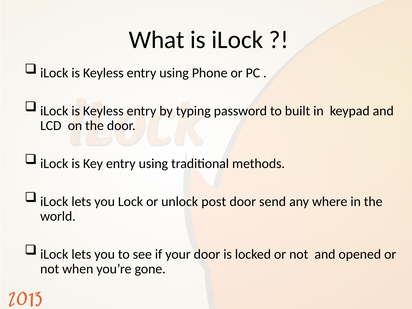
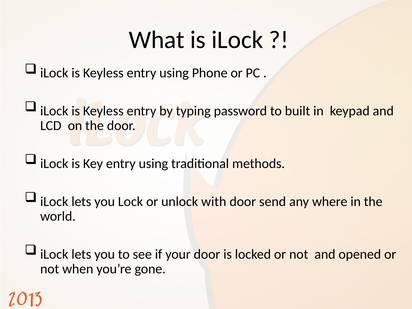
post: post -> with
